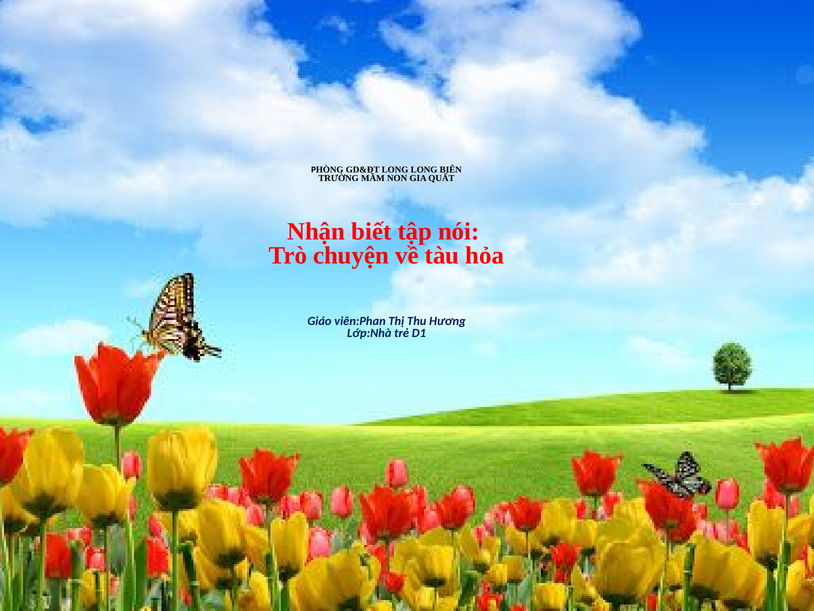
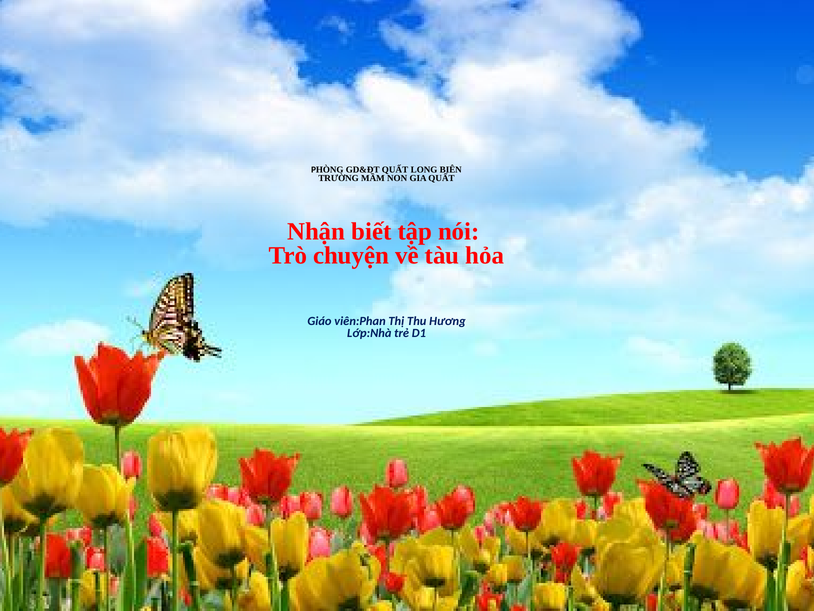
GD&ĐT LONG: LONG -> QUẤT
